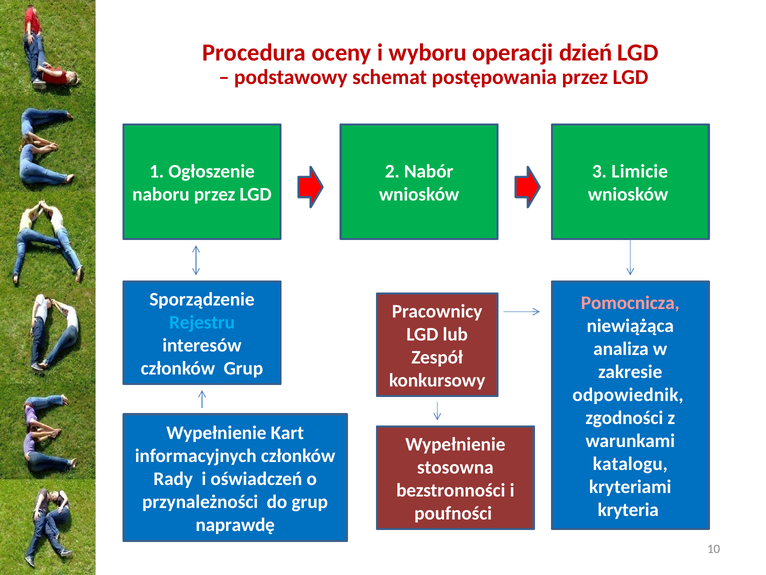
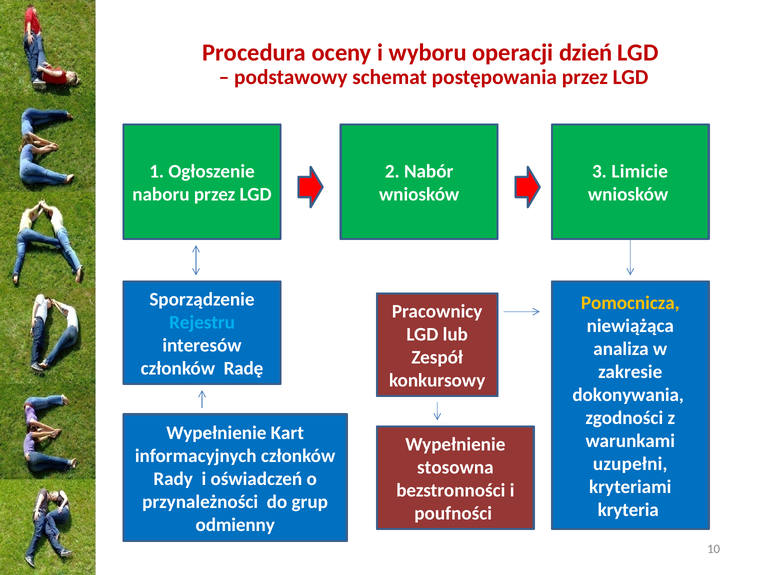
Pomocnicza colour: pink -> yellow
członków Grup: Grup -> Radę
odpowiednik: odpowiednik -> dokonywania
katalogu: katalogu -> uzupełni
naprawdę: naprawdę -> odmienny
